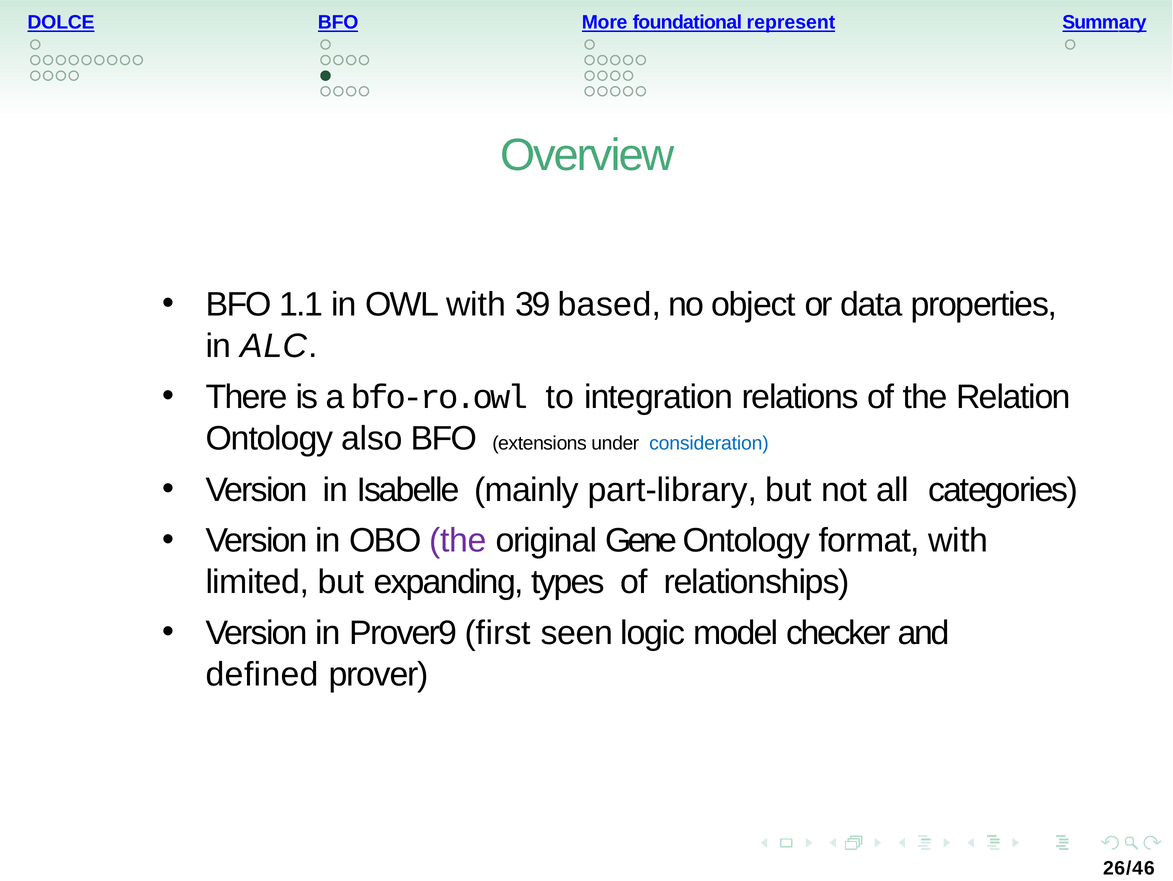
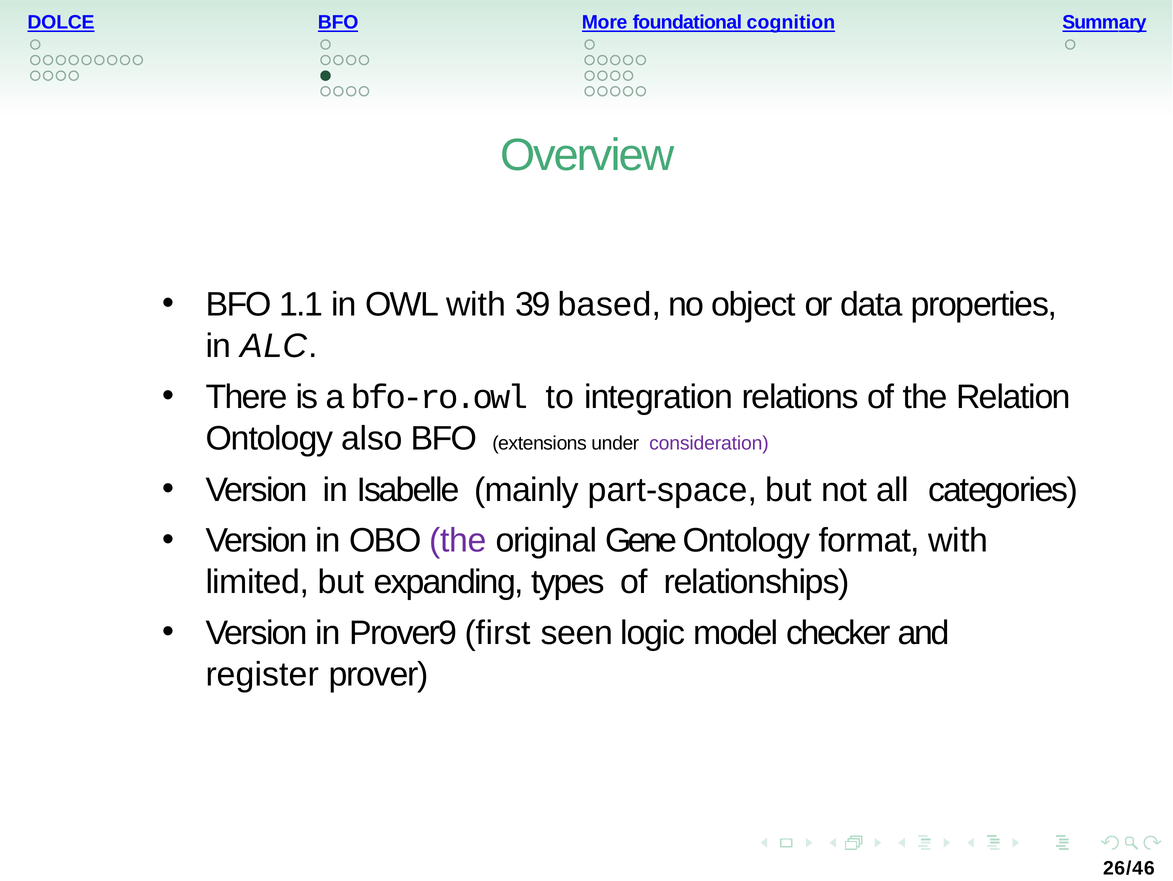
represent: represent -> cognition
consideration colour: blue -> purple
part-library: part-library -> part-space
defined: defined -> register
